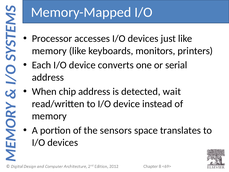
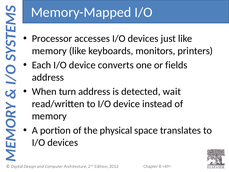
serial: serial -> fields
chip: chip -> turn
sensors: sensors -> physical
